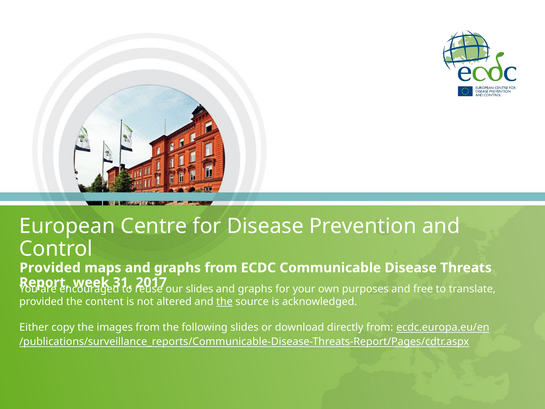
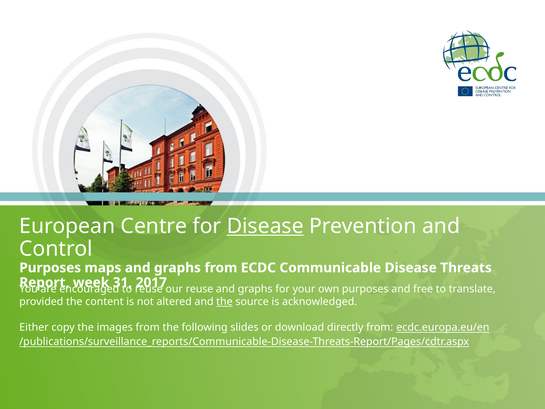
Disease at (265, 226) underline: none -> present
Provided at (50, 268): Provided -> Purposes
our slides: slides -> reuse
